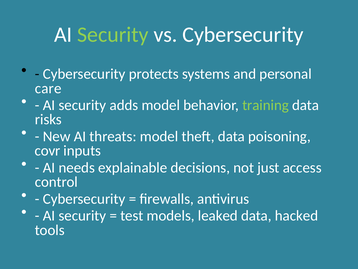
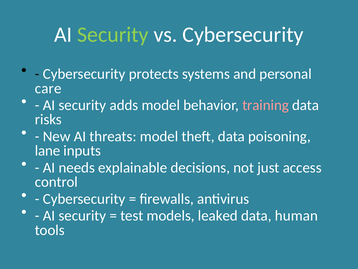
training colour: light green -> pink
covr: covr -> lane
hacked: hacked -> human
